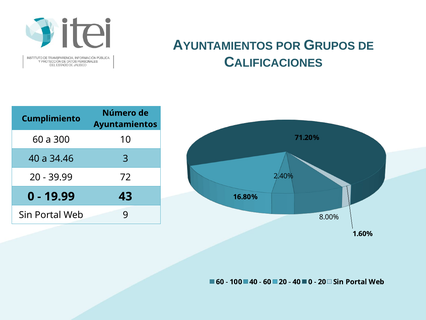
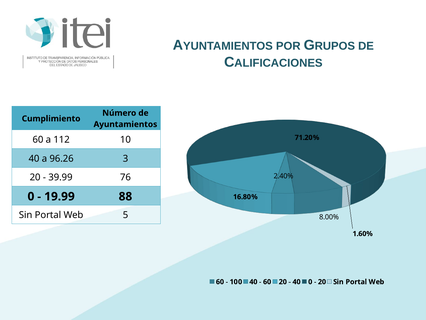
300: 300 -> 112
34.46: 34.46 -> 96.26
72: 72 -> 76
43: 43 -> 88
9: 9 -> 5
